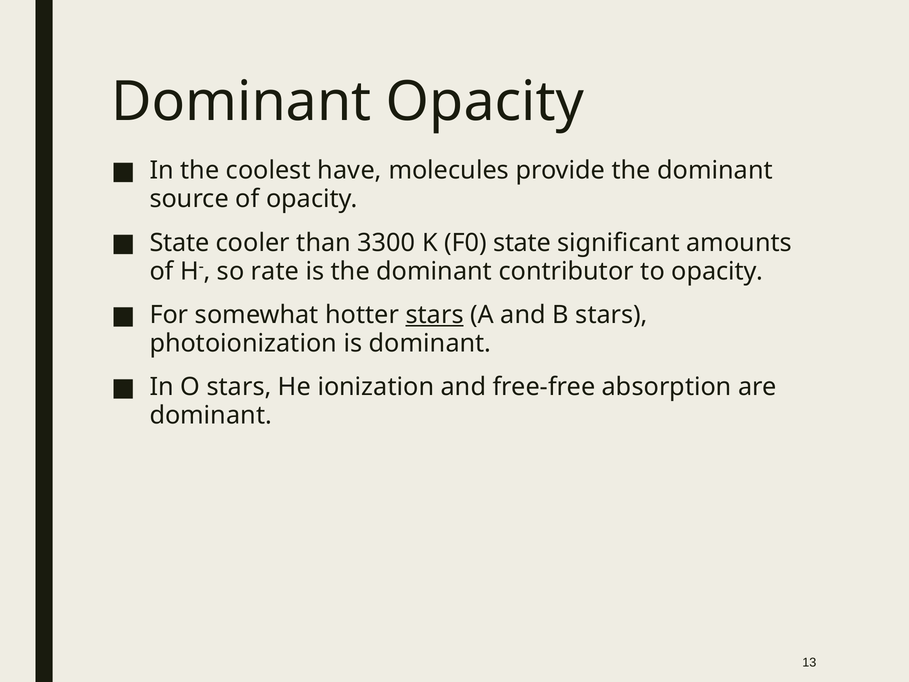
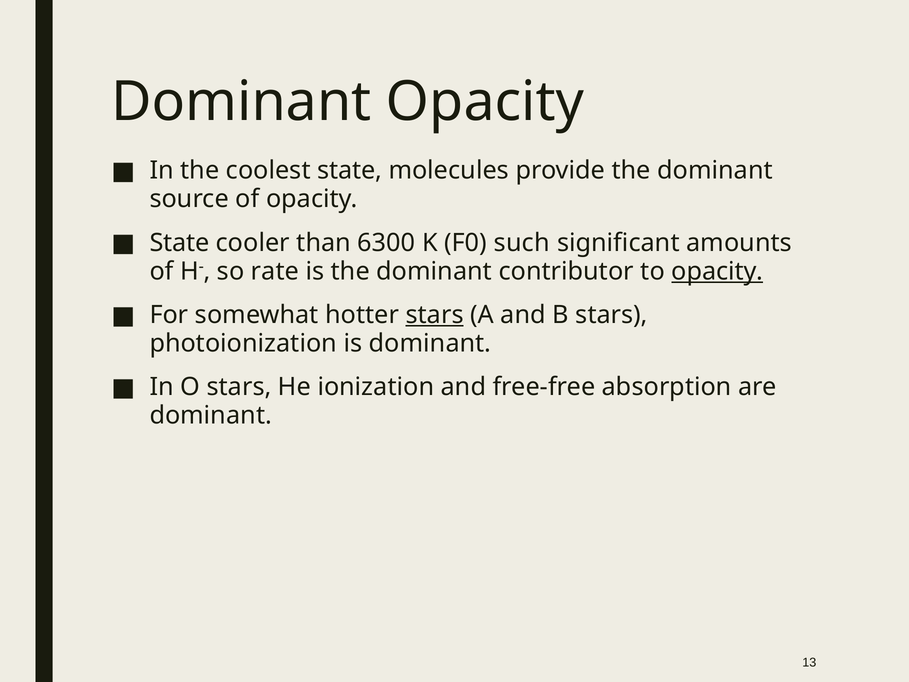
coolest have: have -> state
3300: 3300 -> 6300
F0 state: state -> such
opacity at (717, 271) underline: none -> present
